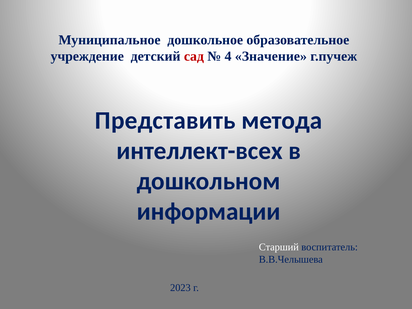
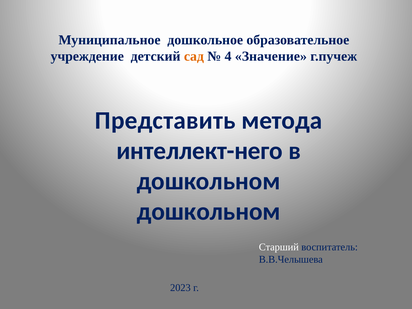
сад colour: red -> orange
интеллект-всех: интеллект-всех -> интеллект-него
информации at (209, 211): информации -> дошкольном
